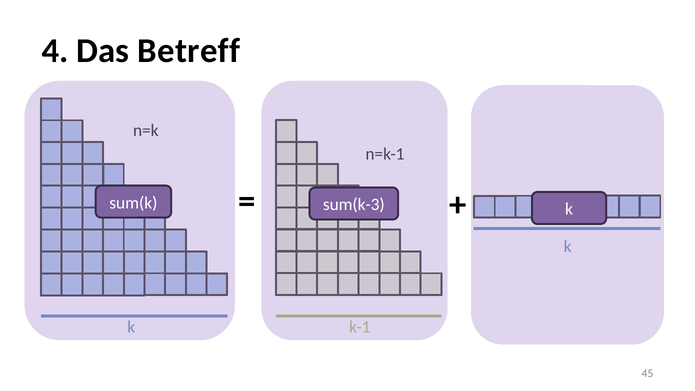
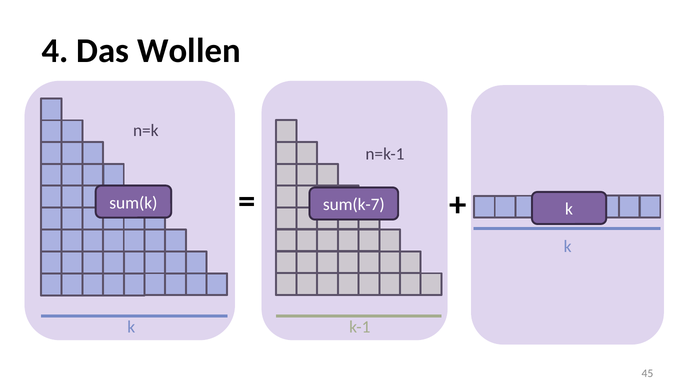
Betreff: Betreff -> Wollen
sum(k-3: sum(k-3 -> sum(k-7
